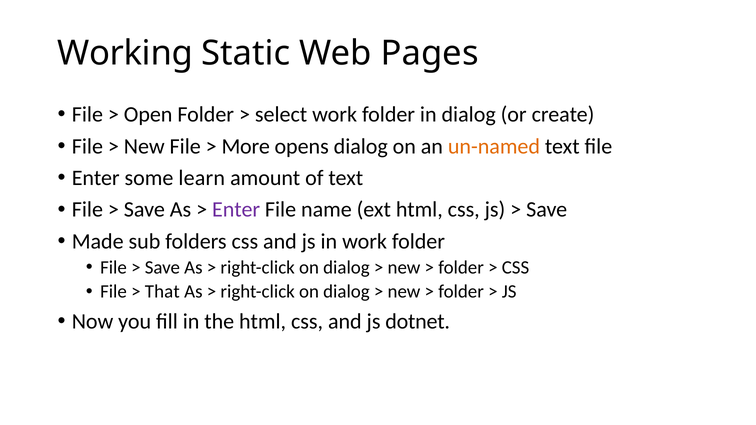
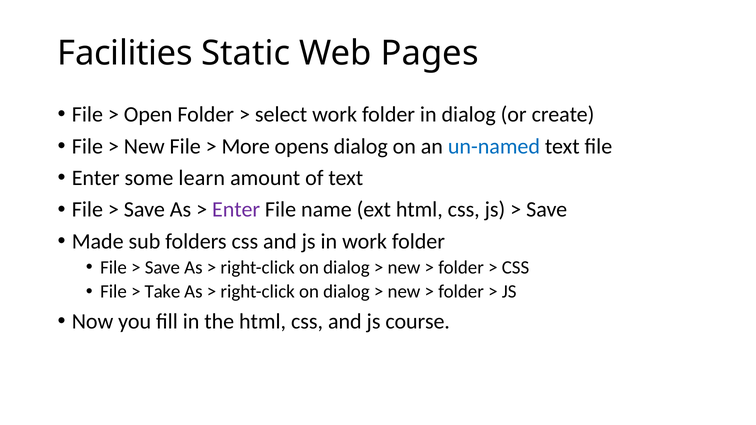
Working: Working -> Facilities
un-named colour: orange -> blue
That: That -> Take
dotnet: dotnet -> course
